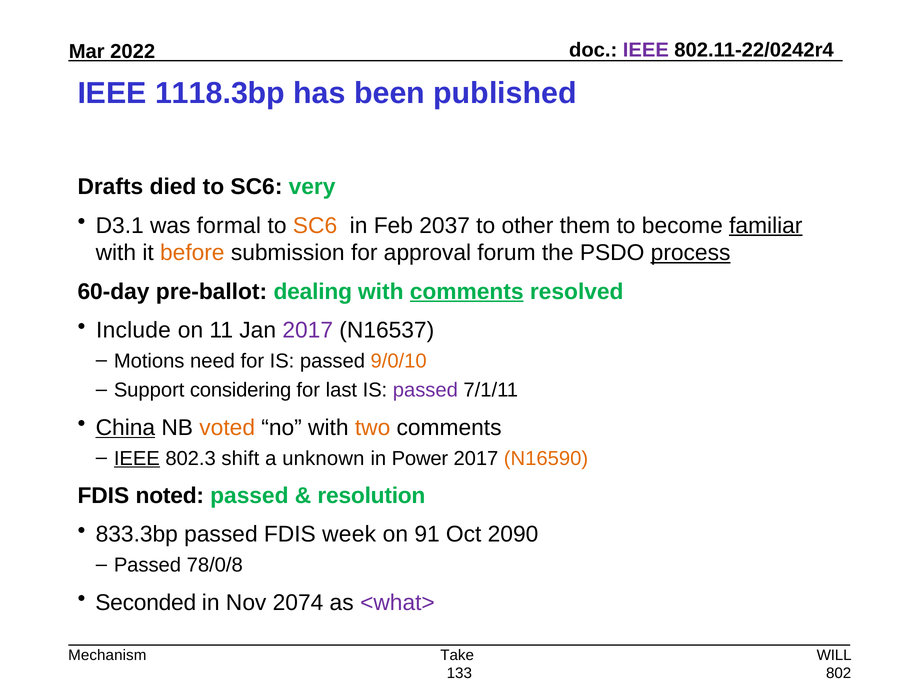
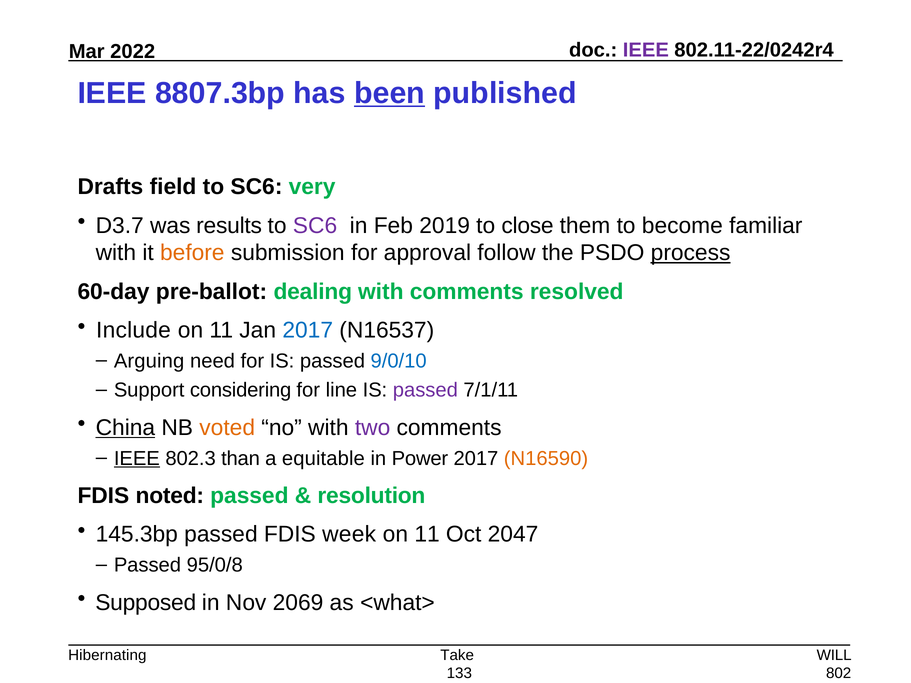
1118.3bp: 1118.3bp -> 8807.3bp
been underline: none -> present
died: died -> field
D3.1: D3.1 -> D3.7
formal: formal -> results
SC6 at (315, 226) colour: orange -> purple
2037: 2037 -> 2019
other: other -> close
familiar underline: present -> none
forum: forum -> follow
comments at (467, 292) underline: present -> none
2017 at (308, 330) colour: purple -> blue
Motions: Motions -> Arguing
9/0/10 colour: orange -> blue
last: last -> line
two colour: orange -> purple
shift: shift -> than
unknown: unknown -> equitable
833.3bp: 833.3bp -> 145.3bp
91 at (427, 535): 91 -> 11
2090: 2090 -> 2047
78/0/8: 78/0/8 -> 95/0/8
Seconded: Seconded -> Supposed
2074: 2074 -> 2069
<what> colour: purple -> black
Mechanism: Mechanism -> Hibernating
